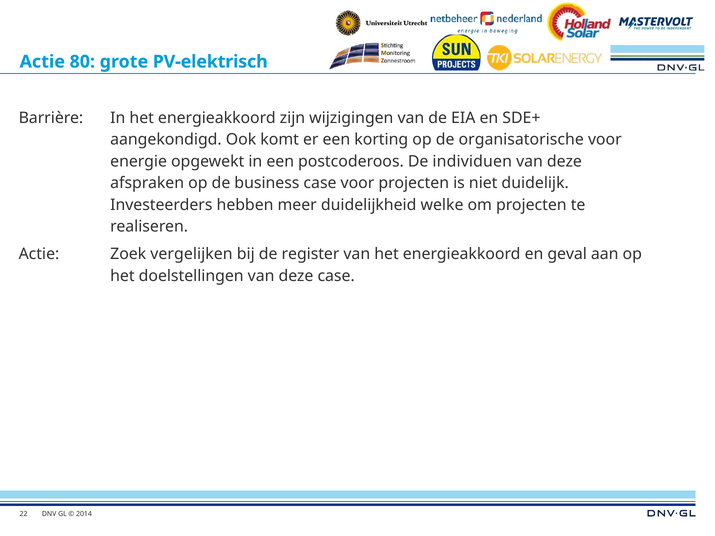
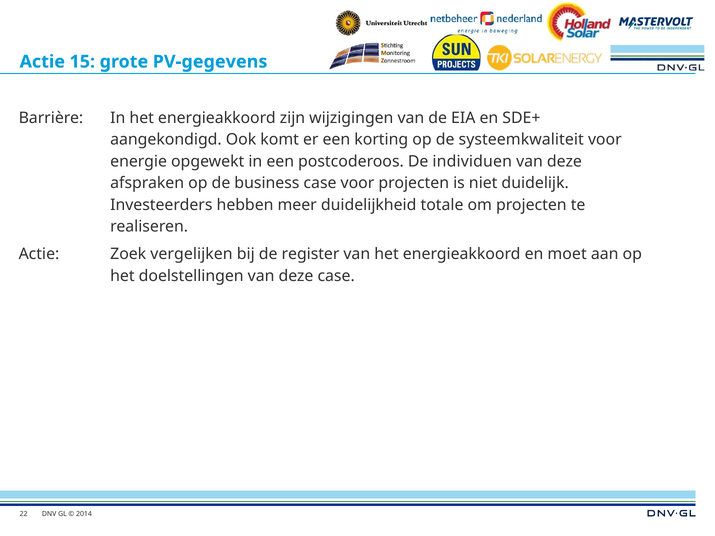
80: 80 -> 15
PV-elektrisch: PV-elektrisch -> PV-gegevens
organisatorische: organisatorische -> systeemkwaliteit
welke: welke -> totale
geval: geval -> moet
